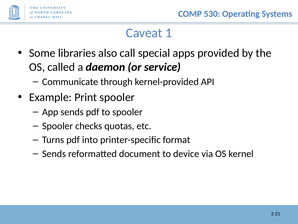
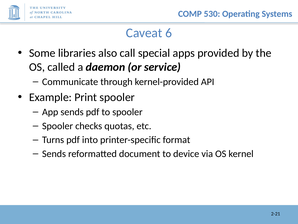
1: 1 -> 6
